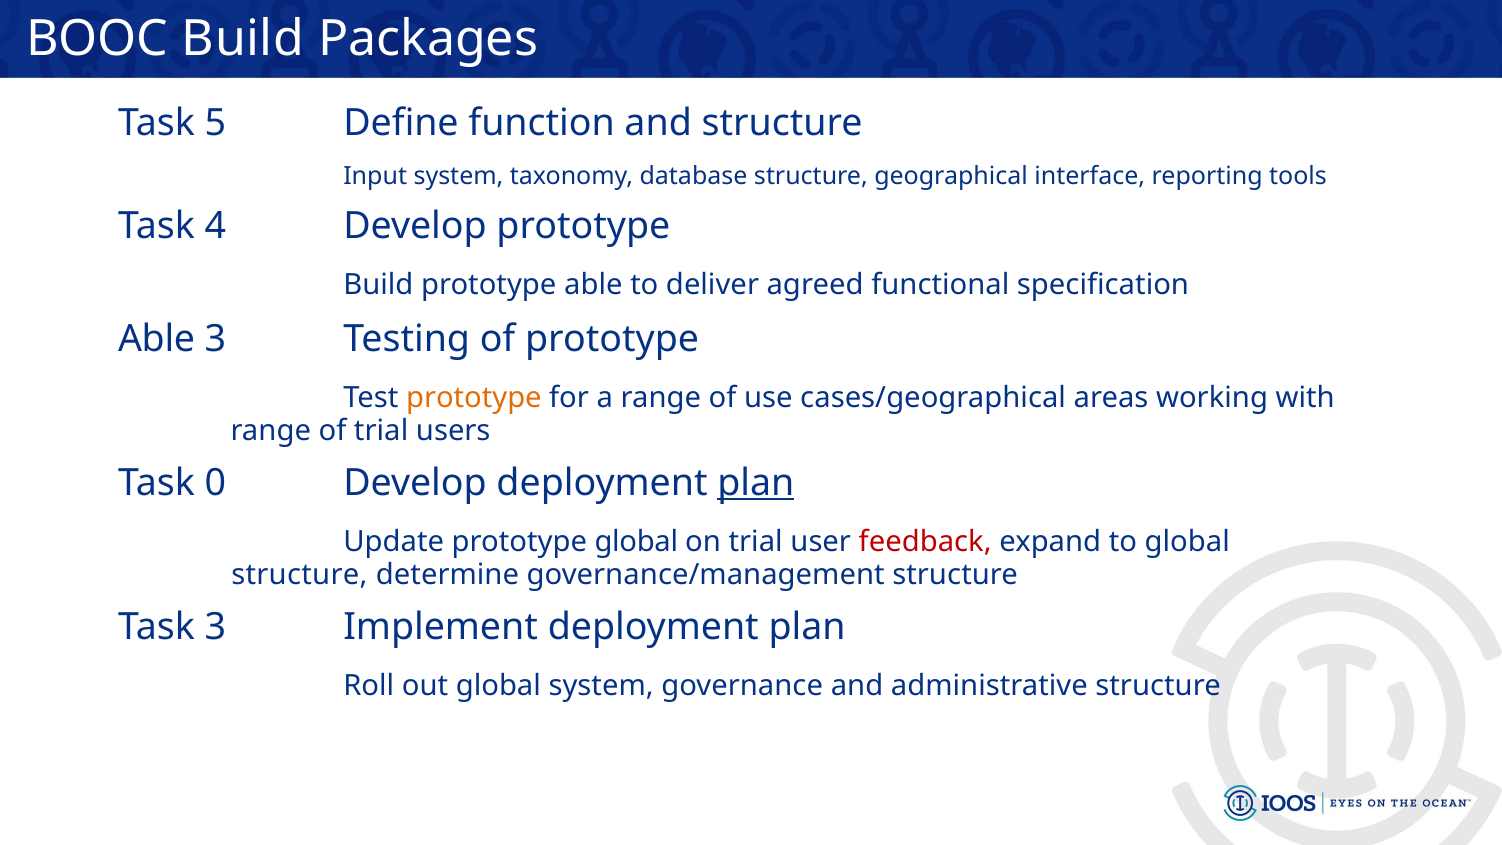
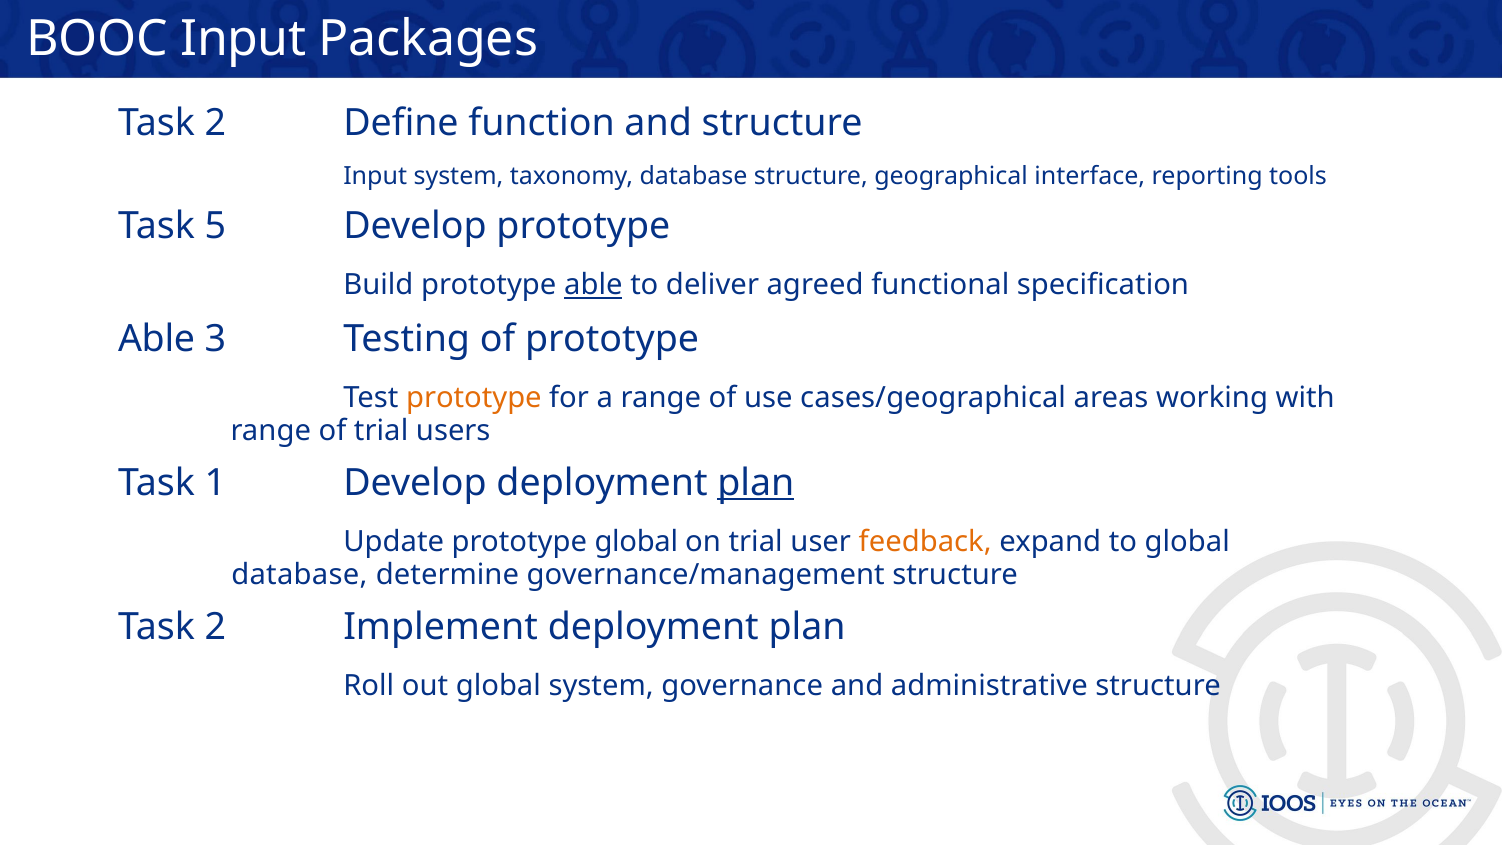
BOOC Build: Build -> Input
5 at (215, 123): 5 -> 2
4: 4 -> 5
able at (593, 285) underline: none -> present
0: 0 -> 1
feedback colour: red -> orange
structure at (299, 575): structure -> database
3 at (215, 627): 3 -> 2
